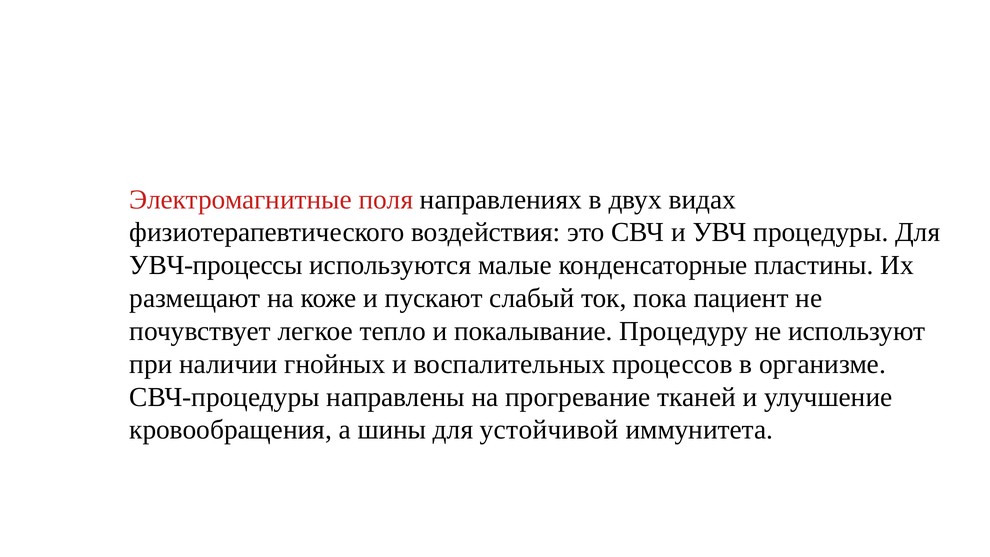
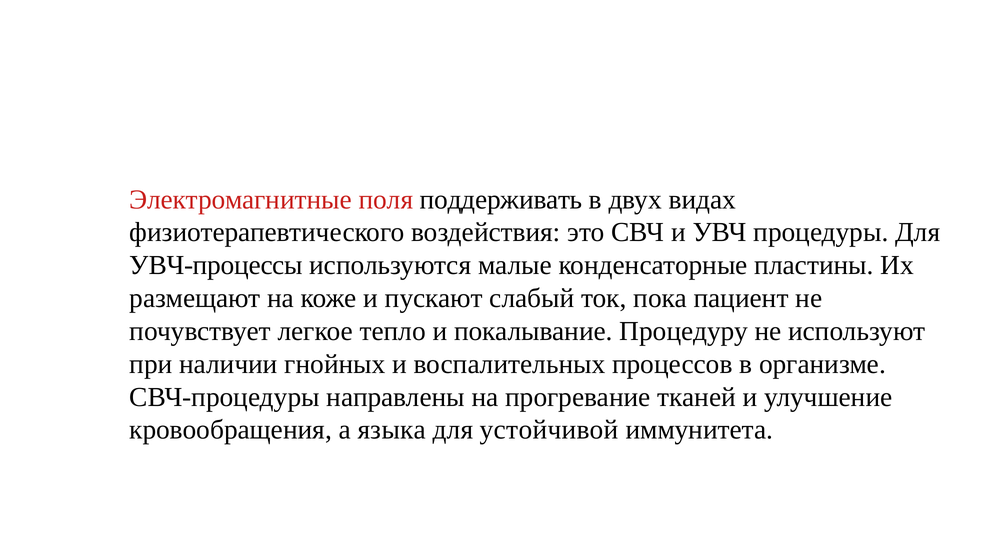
направлениях: направлениях -> поддерживать
шины: шины -> языка
